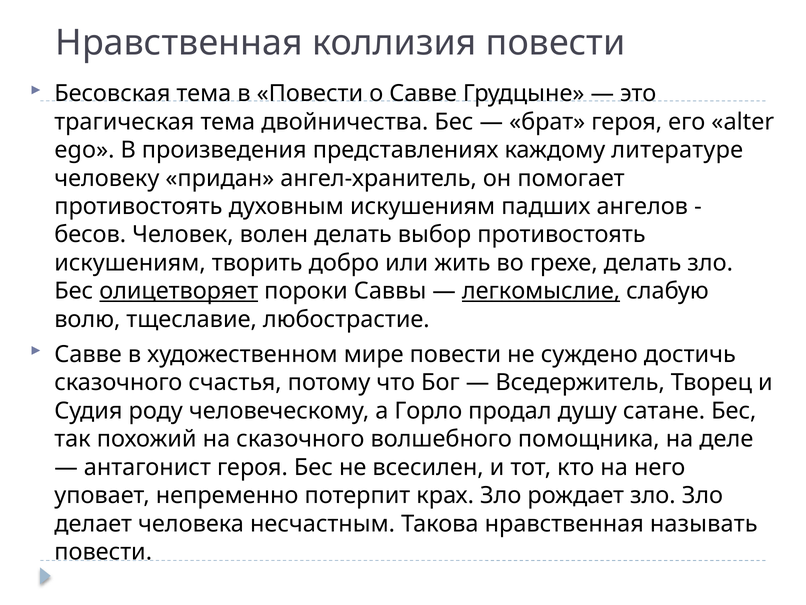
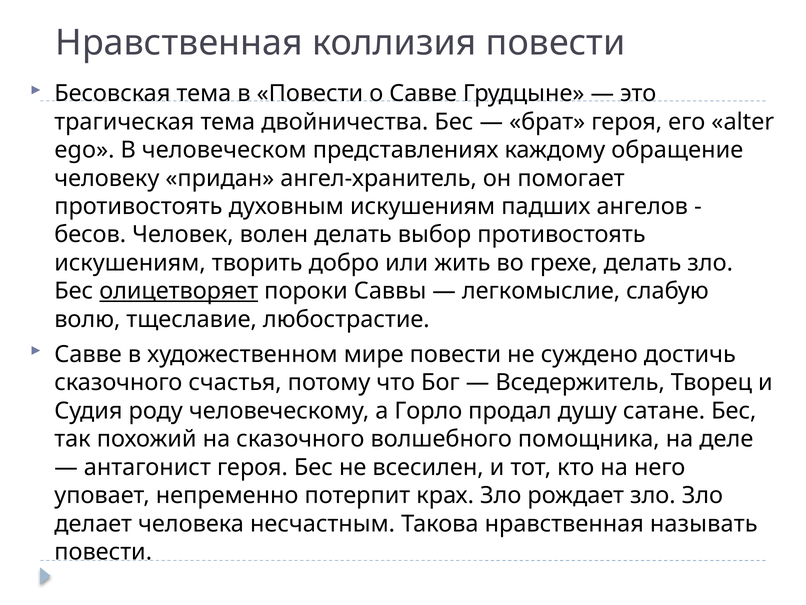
произведения: произведения -> человеческом
литературе: литературе -> обращение
легкомыслие underline: present -> none
